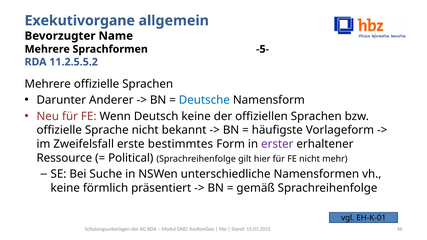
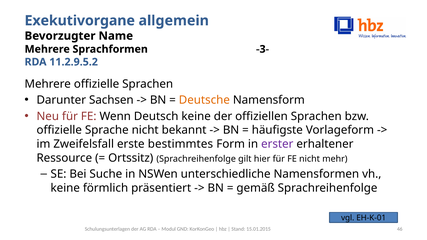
-5-: -5- -> -3-
11.2.5.5.2: 11.2.5.5.2 -> 11.2.9.5.2
Anderer: Anderer -> Sachsen
Deutsche colour: blue -> orange
Political: Political -> Ortssitz
